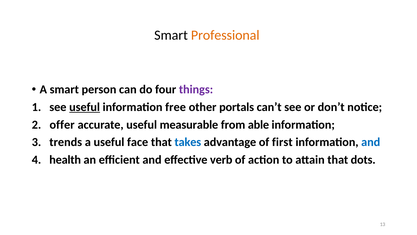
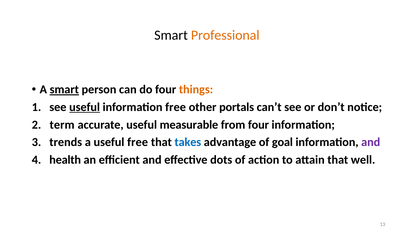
smart at (64, 89) underline: none -> present
things colour: purple -> orange
offer: offer -> term
from able: able -> four
useful face: face -> free
first: first -> goal
and at (371, 142) colour: blue -> purple
verb: verb -> dots
dots: dots -> well
